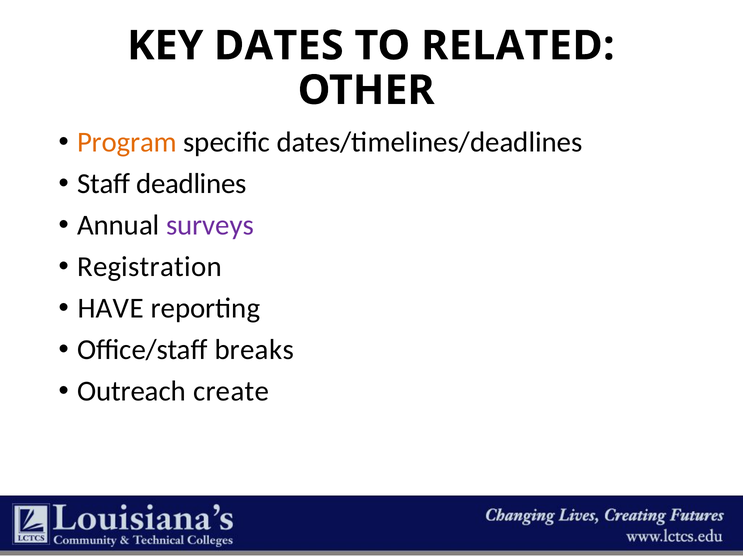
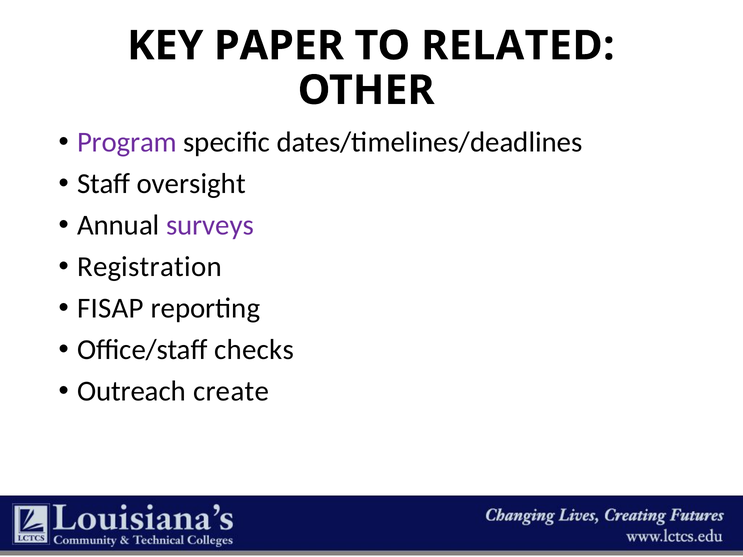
DATES: DATES -> PAPER
Program colour: orange -> purple
deadlines: deadlines -> oversight
HAVE: HAVE -> FISAP
breaks: breaks -> checks
